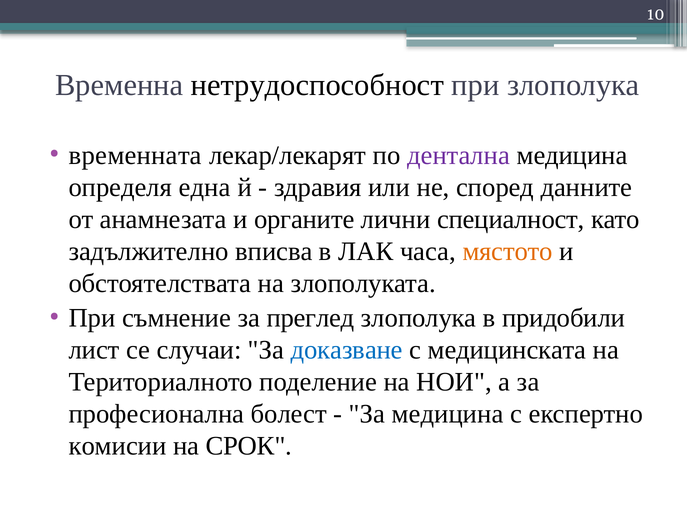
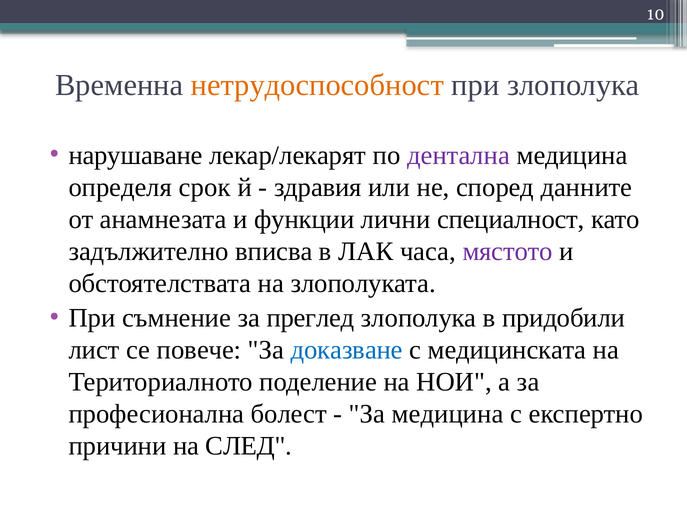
нетрудоспособност colour: black -> orange
временната: временната -> нарушаване
една: една -> срок
органите: органите -> функции
мястото colour: orange -> purple
случаи: случаи -> повече
комисии: комисии -> причини
СРОК: СРОК -> СЛЕД
